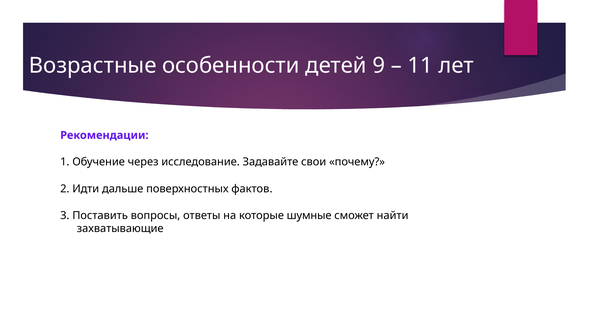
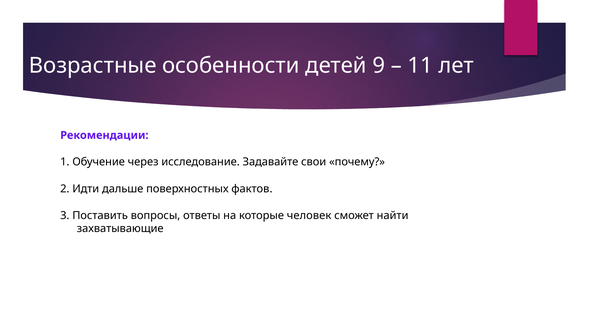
шумные: шумные -> человек
